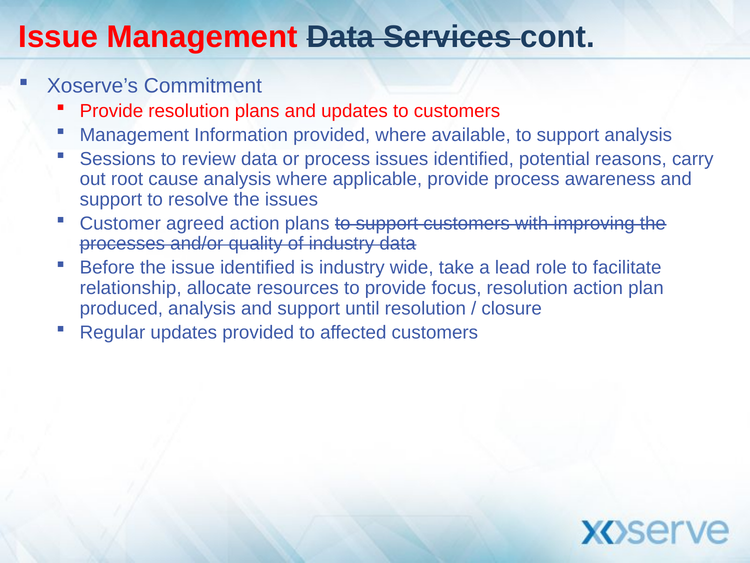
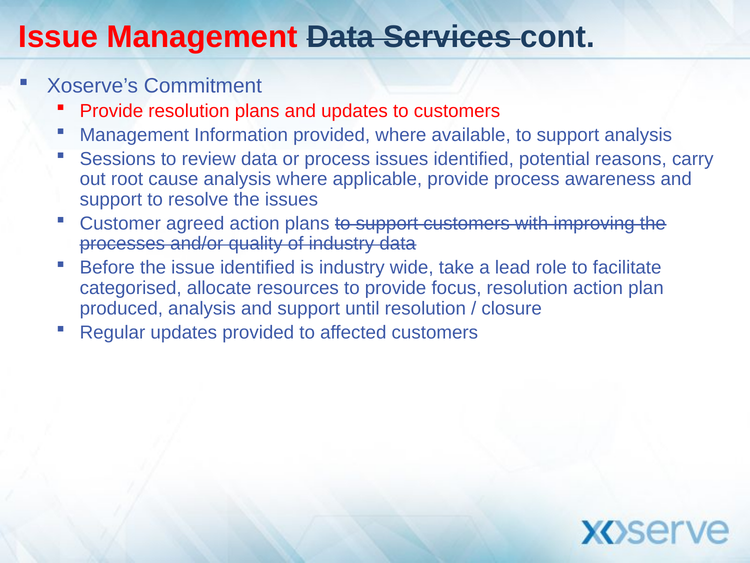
relationship: relationship -> categorised
